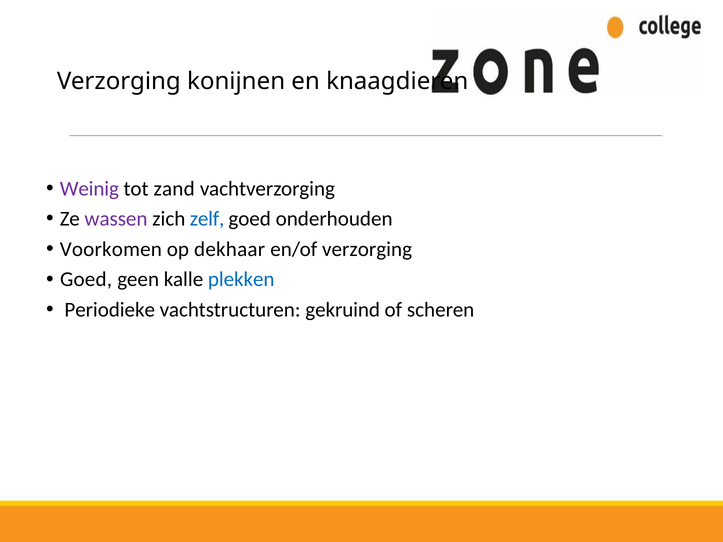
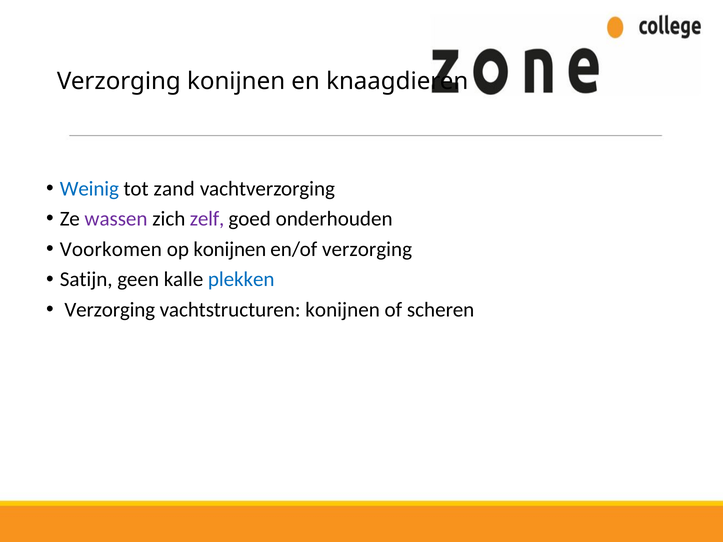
Weinig colour: purple -> blue
zelf colour: blue -> purple
op dekhaar: dekhaar -> konijnen
Goed at (86, 280): Goed -> Satijn
Periodieke at (110, 310): Periodieke -> Verzorging
vachtstructuren gekruind: gekruind -> konijnen
